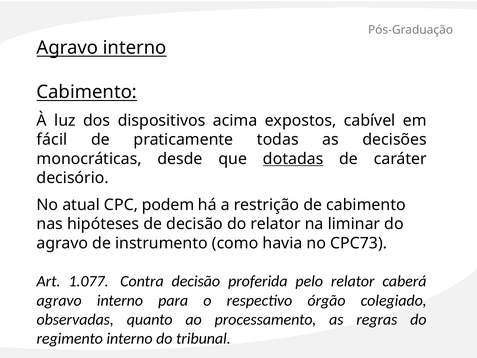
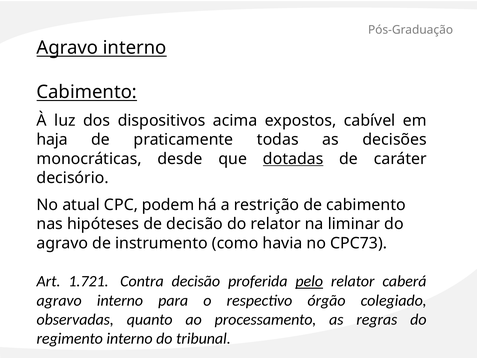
fácil: fácil -> haja
1.077: 1.077 -> 1.721
pelo underline: none -> present
